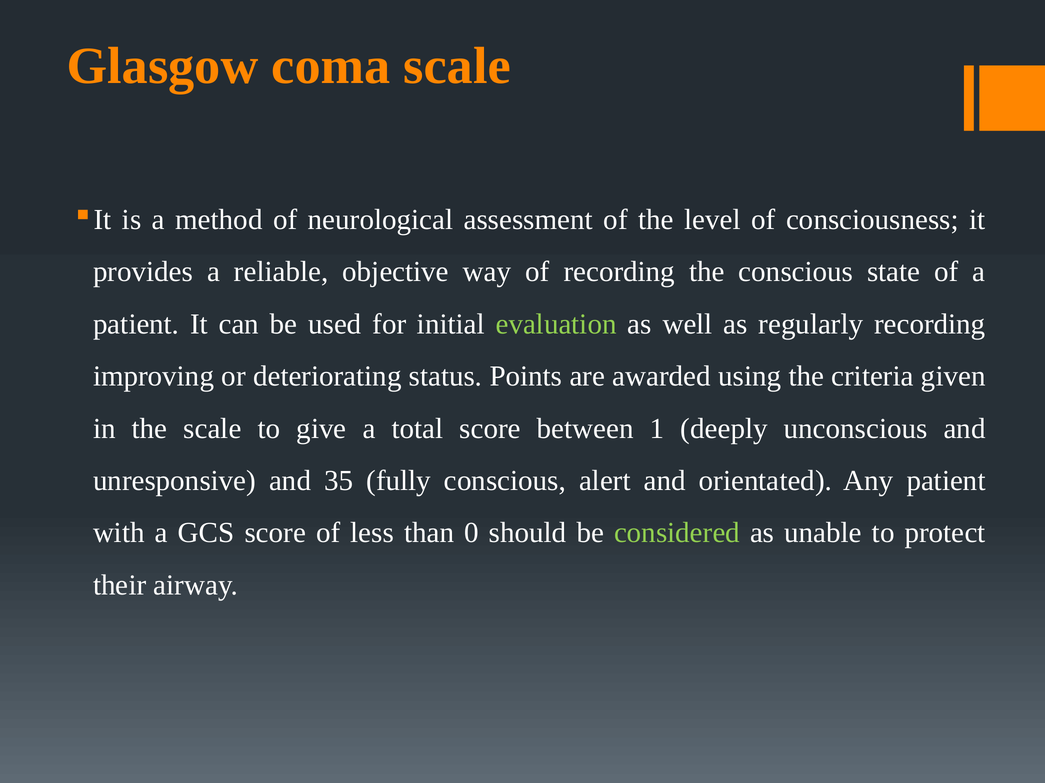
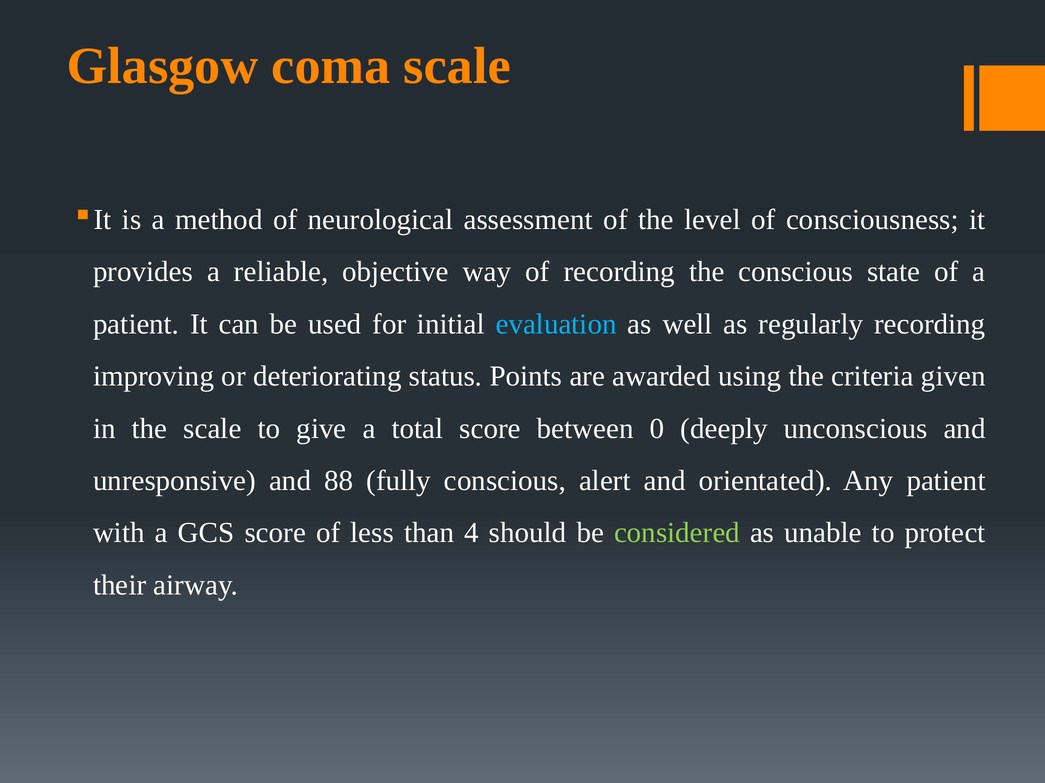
evaluation colour: light green -> light blue
1: 1 -> 0
35: 35 -> 88
0: 0 -> 4
